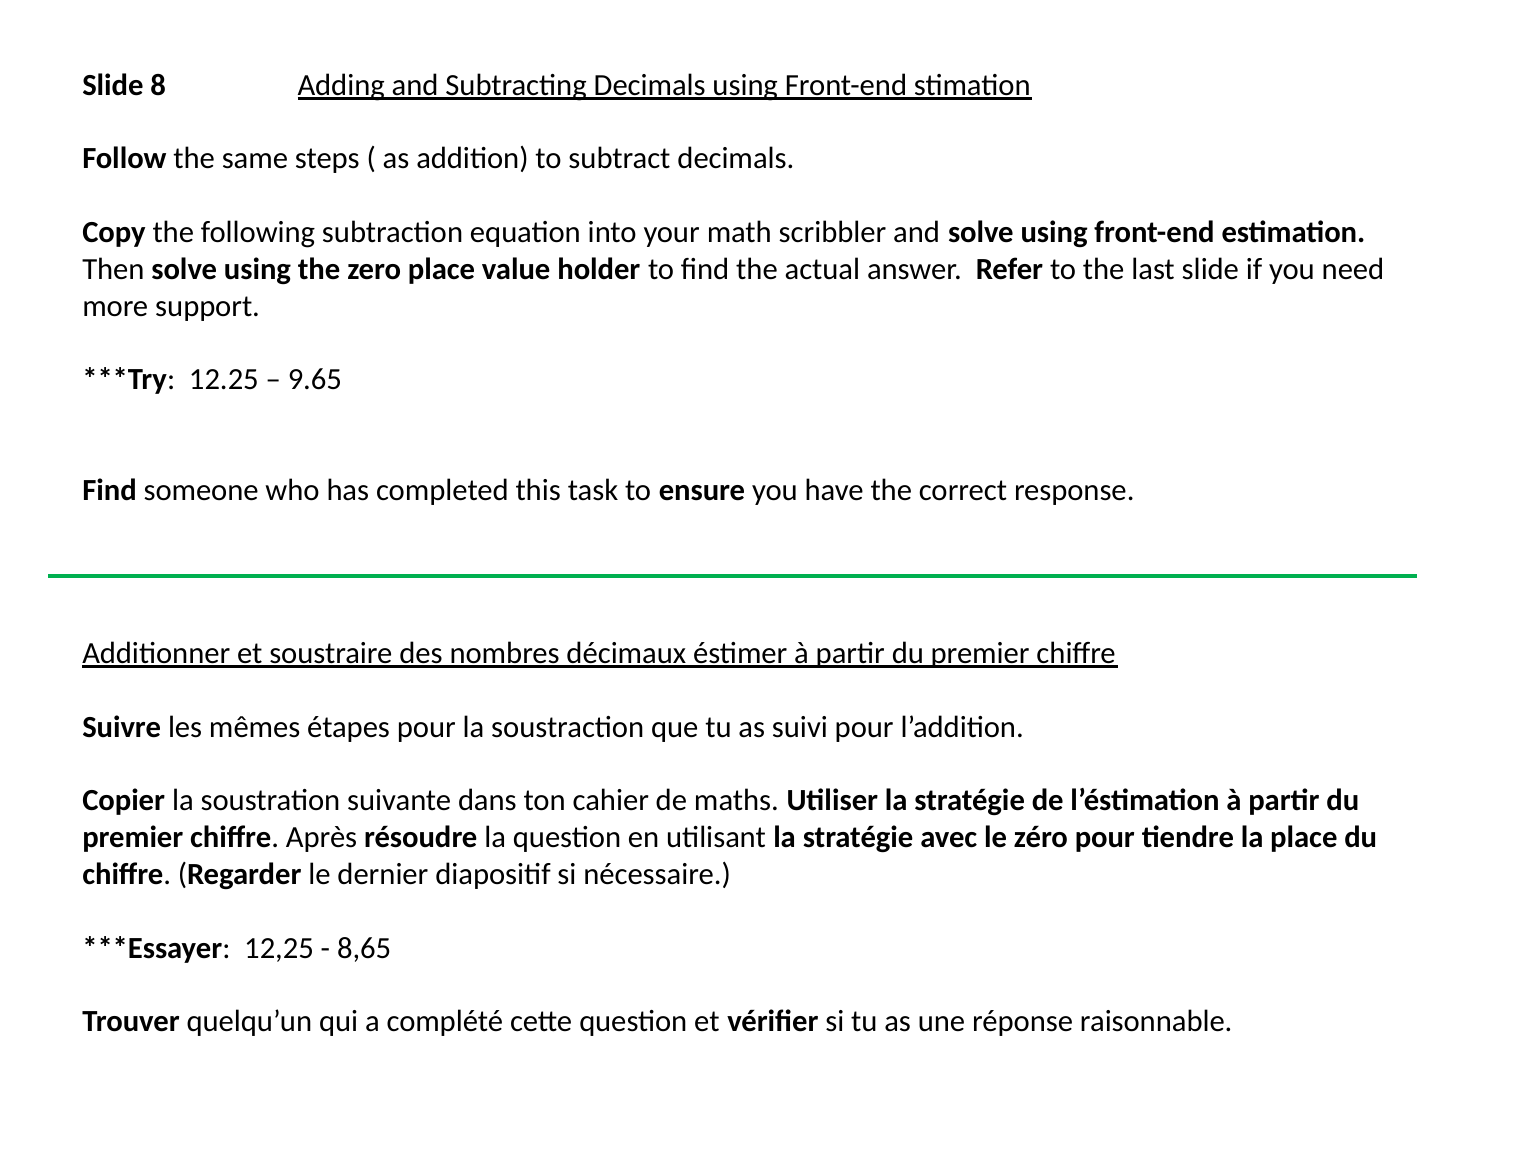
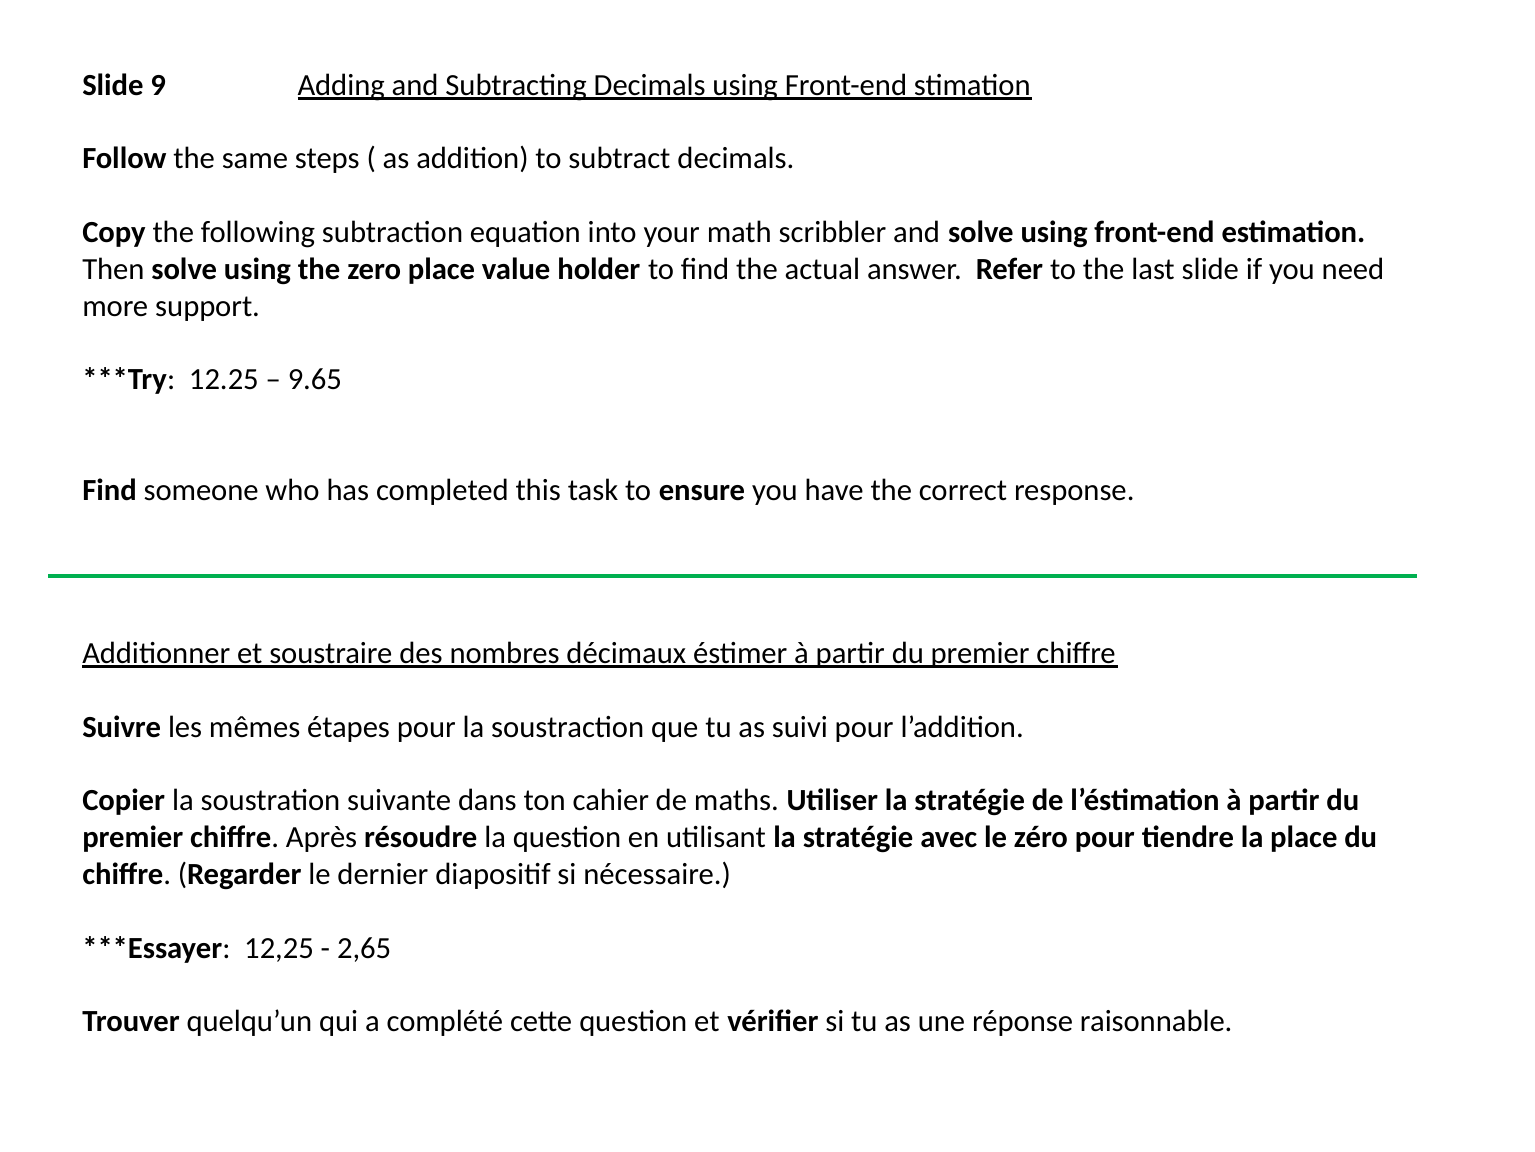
8: 8 -> 9
8,65: 8,65 -> 2,65
